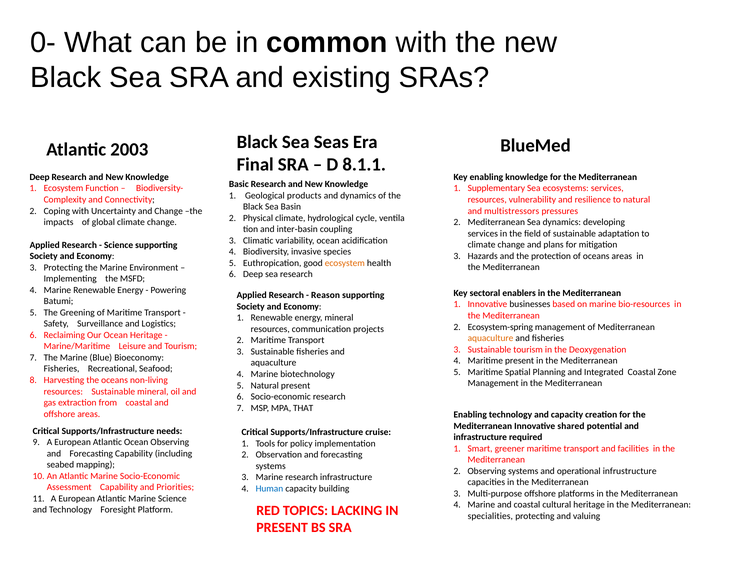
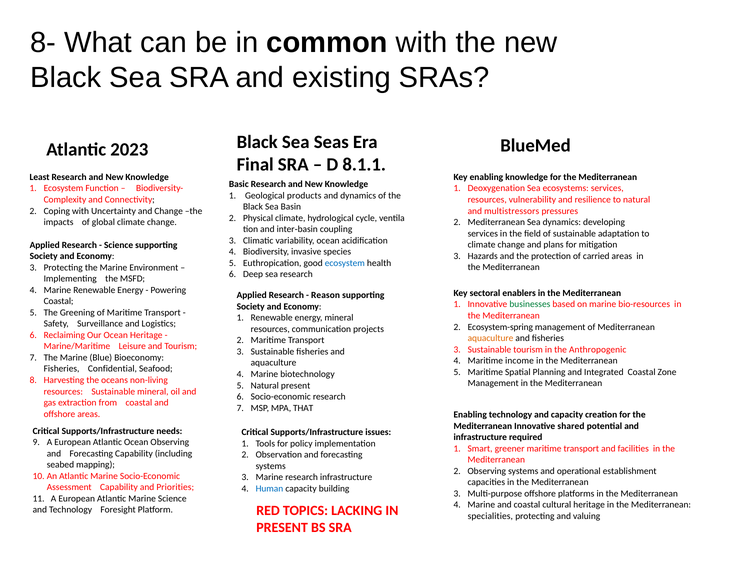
0-: 0- -> 8-
2003: 2003 -> 2023
Deep at (40, 177): Deep -> Least
Supplementary: Supplementary -> Deoxygenation
of oceans: oceans -> carried
ecosystem at (345, 263) colour: orange -> blue
Batumi at (59, 302): Batumi -> Coastal
businesses colour: black -> green
Deoxygenation: Deoxygenation -> Anthropogenic
Maritime present: present -> income
Recreational: Recreational -> Confidential
cruise: cruise -> issues
infrustructure: infrustructure -> establishment
